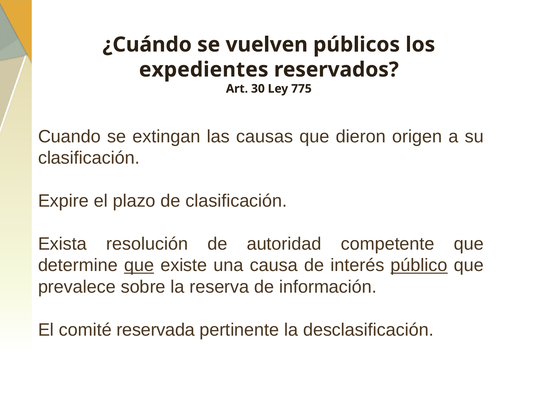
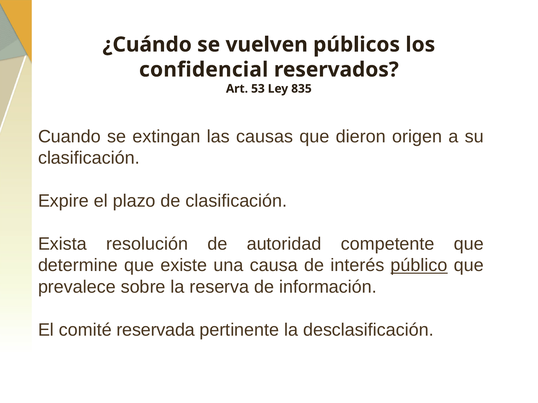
expedientes: expedientes -> confidencial
30: 30 -> 53
775: 775 -> 835
que at (139, 266) underline: present -> none
